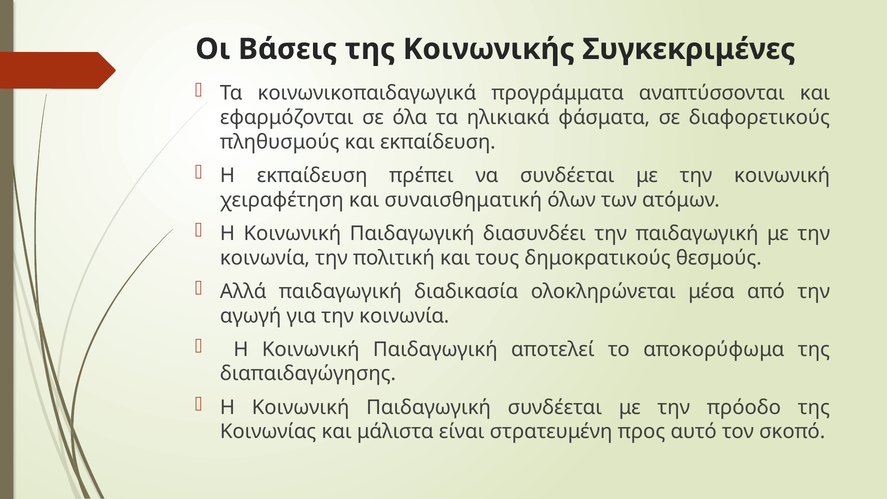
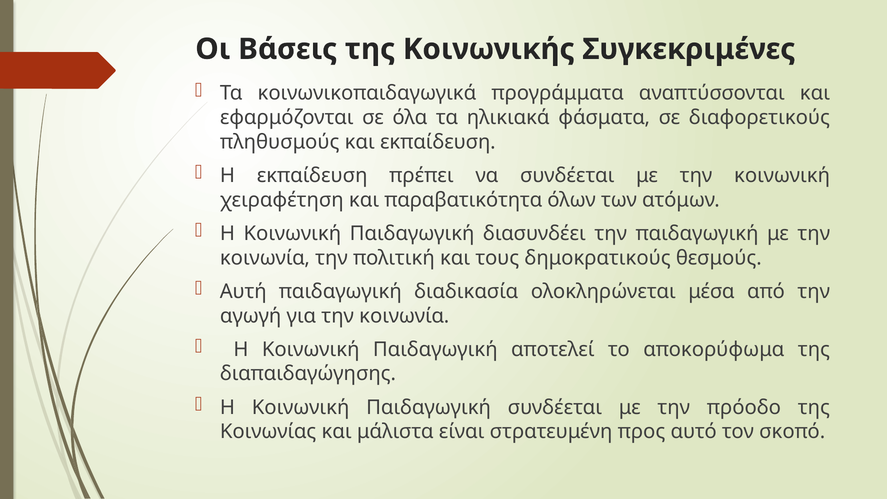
συναισθηματική: συναισθηματική -> παραβατικότητα
Αλλά: Αλλά -> Αυτή
